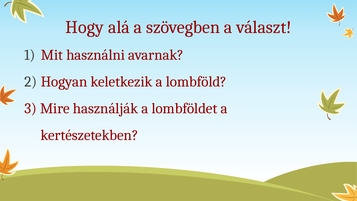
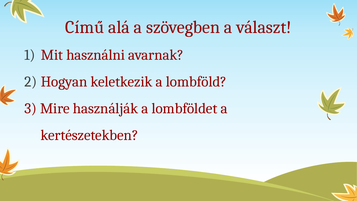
Hogy: Hogy -> Című
